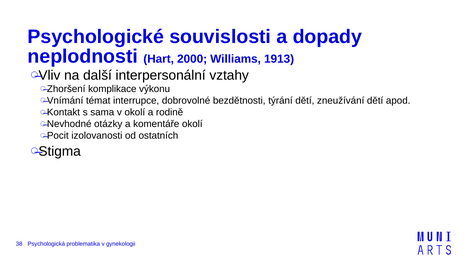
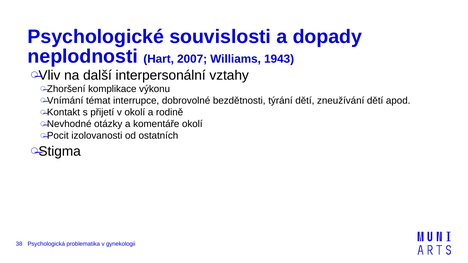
2000: 2000 -> 2007
1913: 1913 -> 1943
sama: sama -> přijetí
